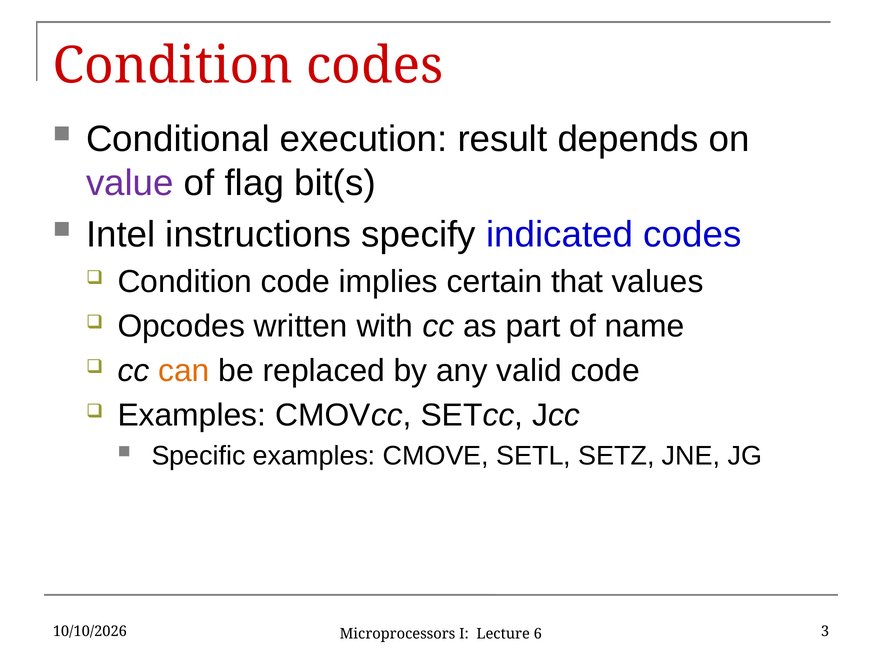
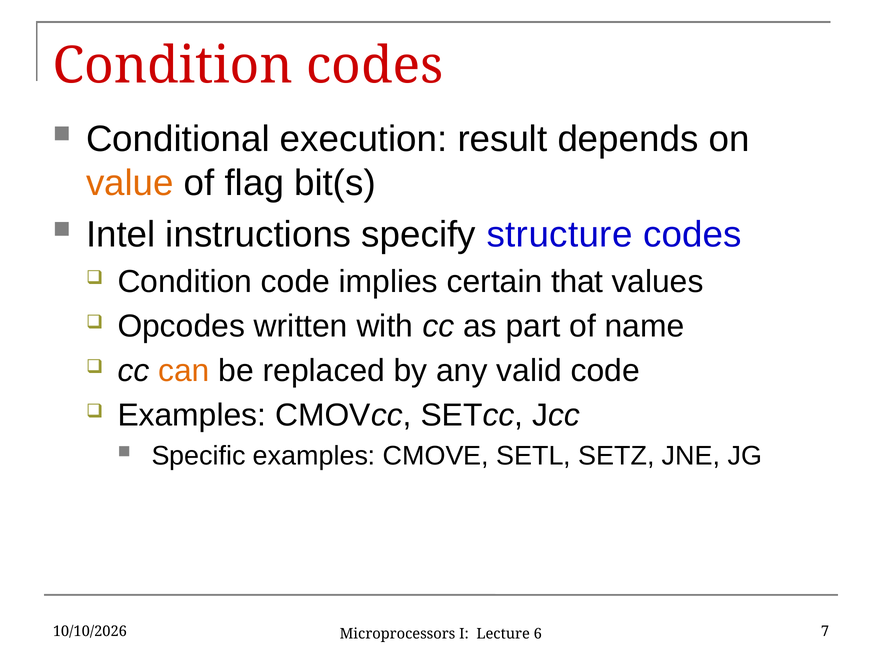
value colour: purple -> orange
indicated: indicated -> structure
3: 3 -> 7
